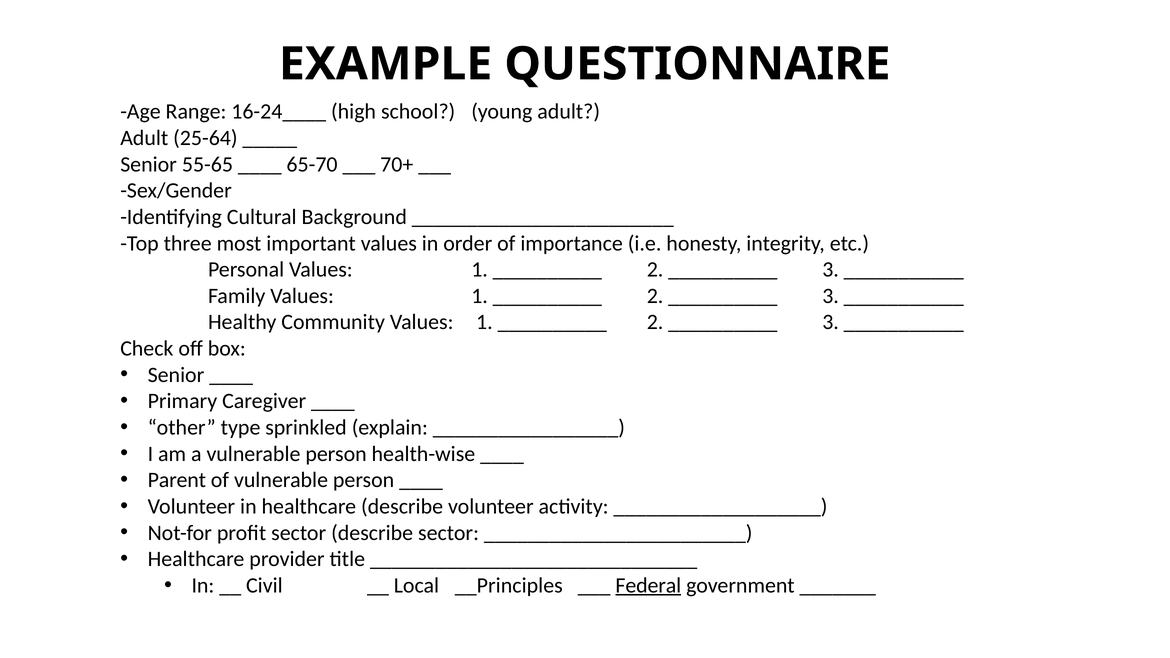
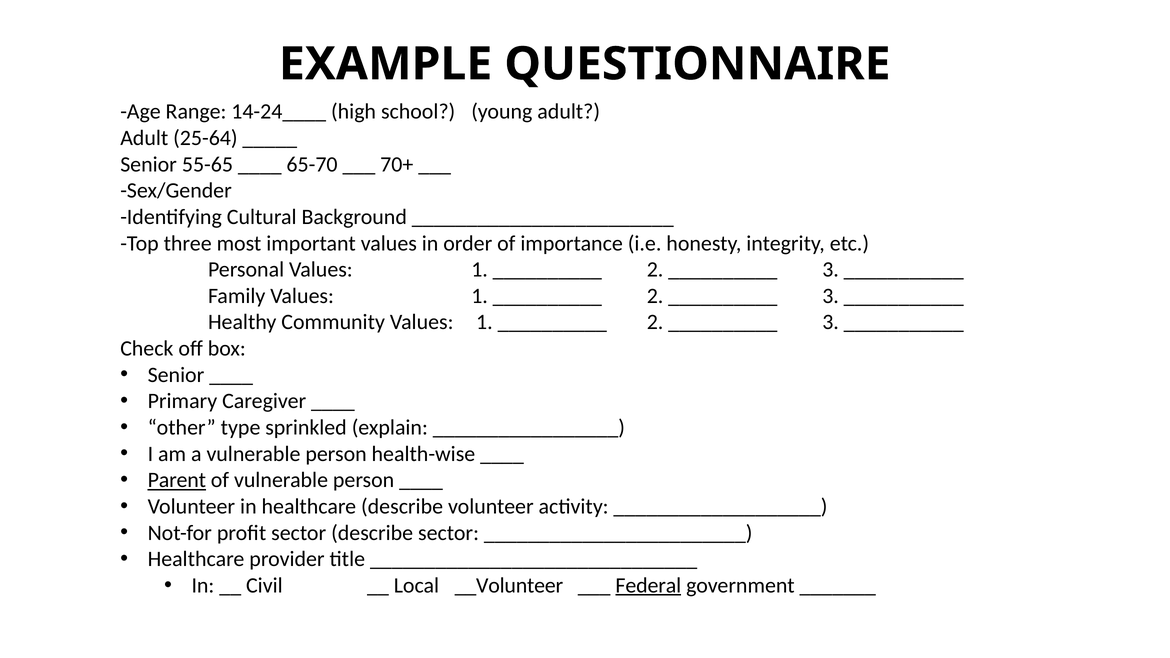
16-24____: 16-24____ -> 14-24____
Parent underline: none -> present
__Principles: __Principles -> __Volunteer
